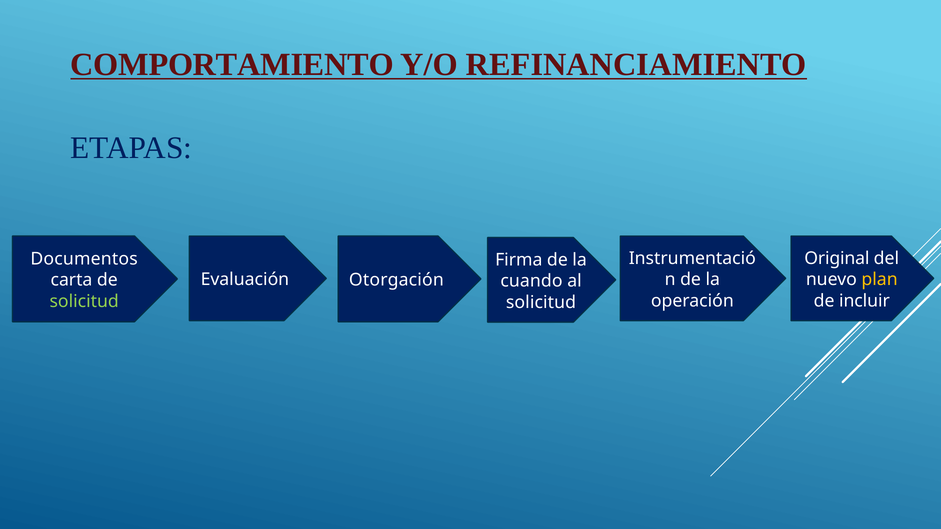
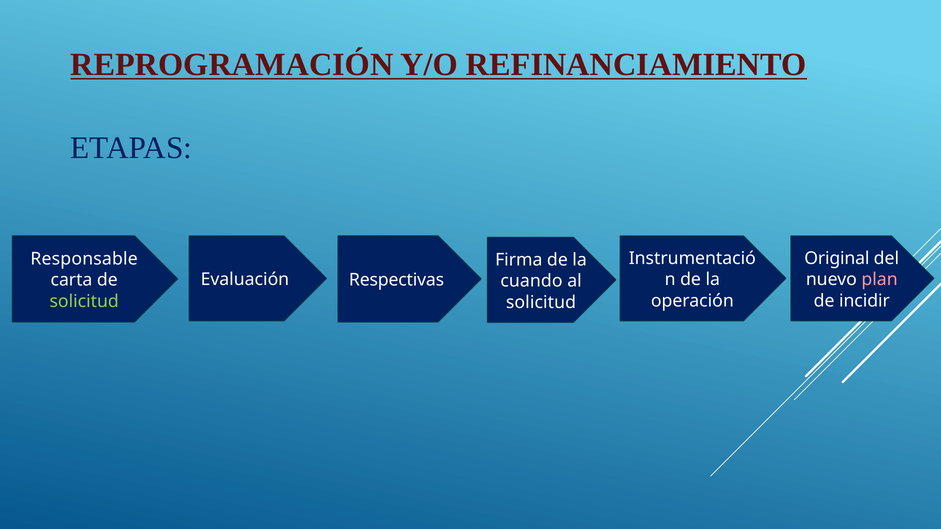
COMPORTAMIENTO: COMPORTAMIENTO -> REPROGRAMACIÓN
Documentos: Documentos -> Responsable
Otorgación: Otorgación -> Respectivas
plan colour: yellow -> pink
incluir: incluir -> incidir
